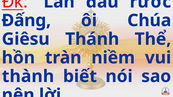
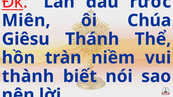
Đấng: Đấng -> Miên
